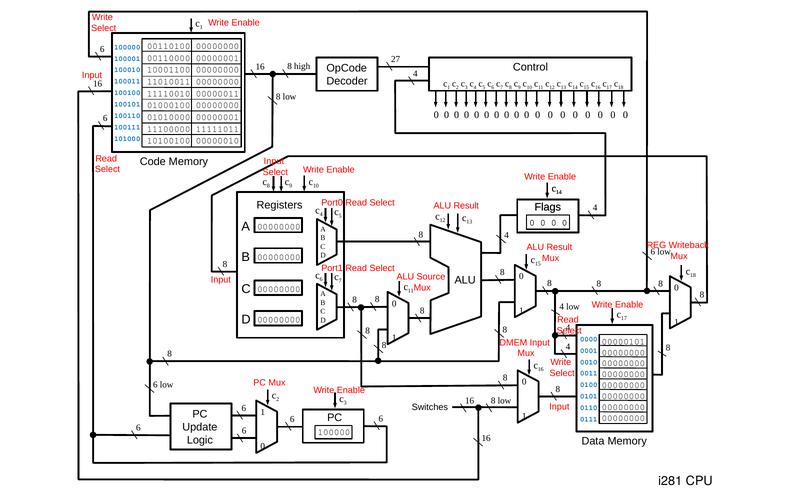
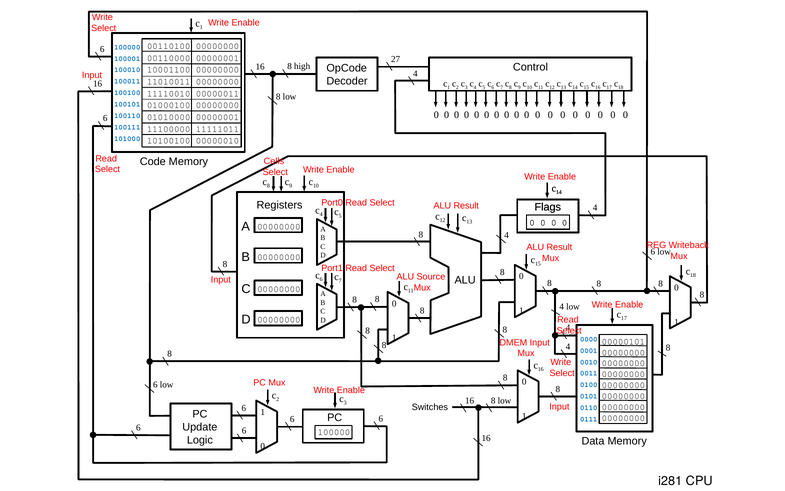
Input at (274, 161): Input -> Cells
